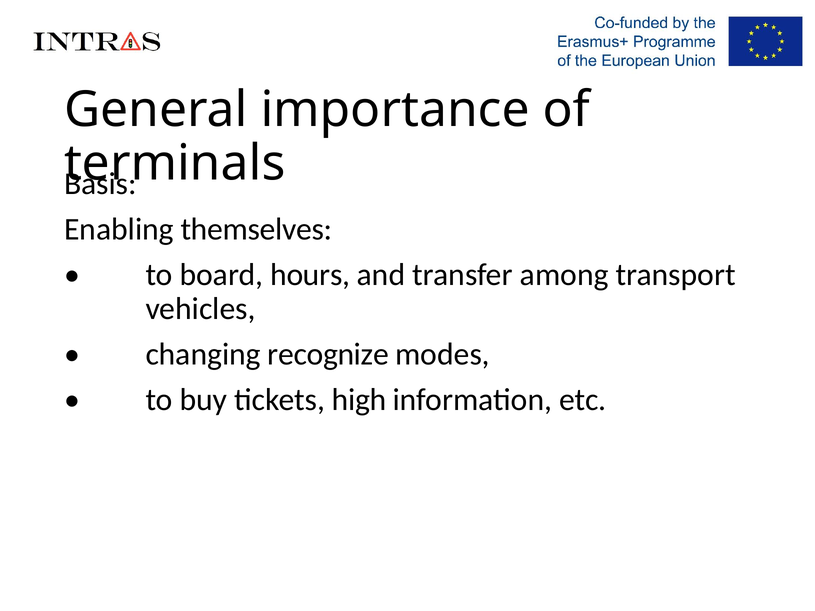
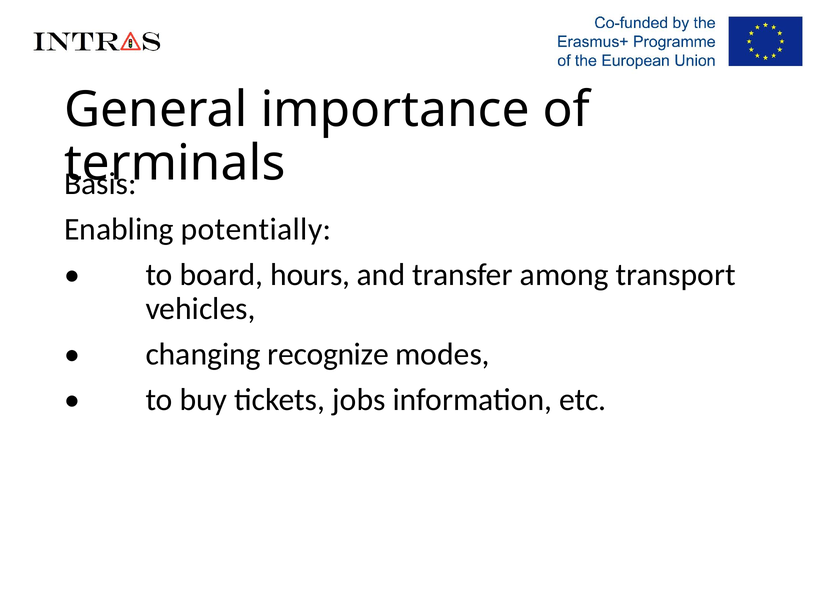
themselves: themselves -> potentially
high: high -> jobs
